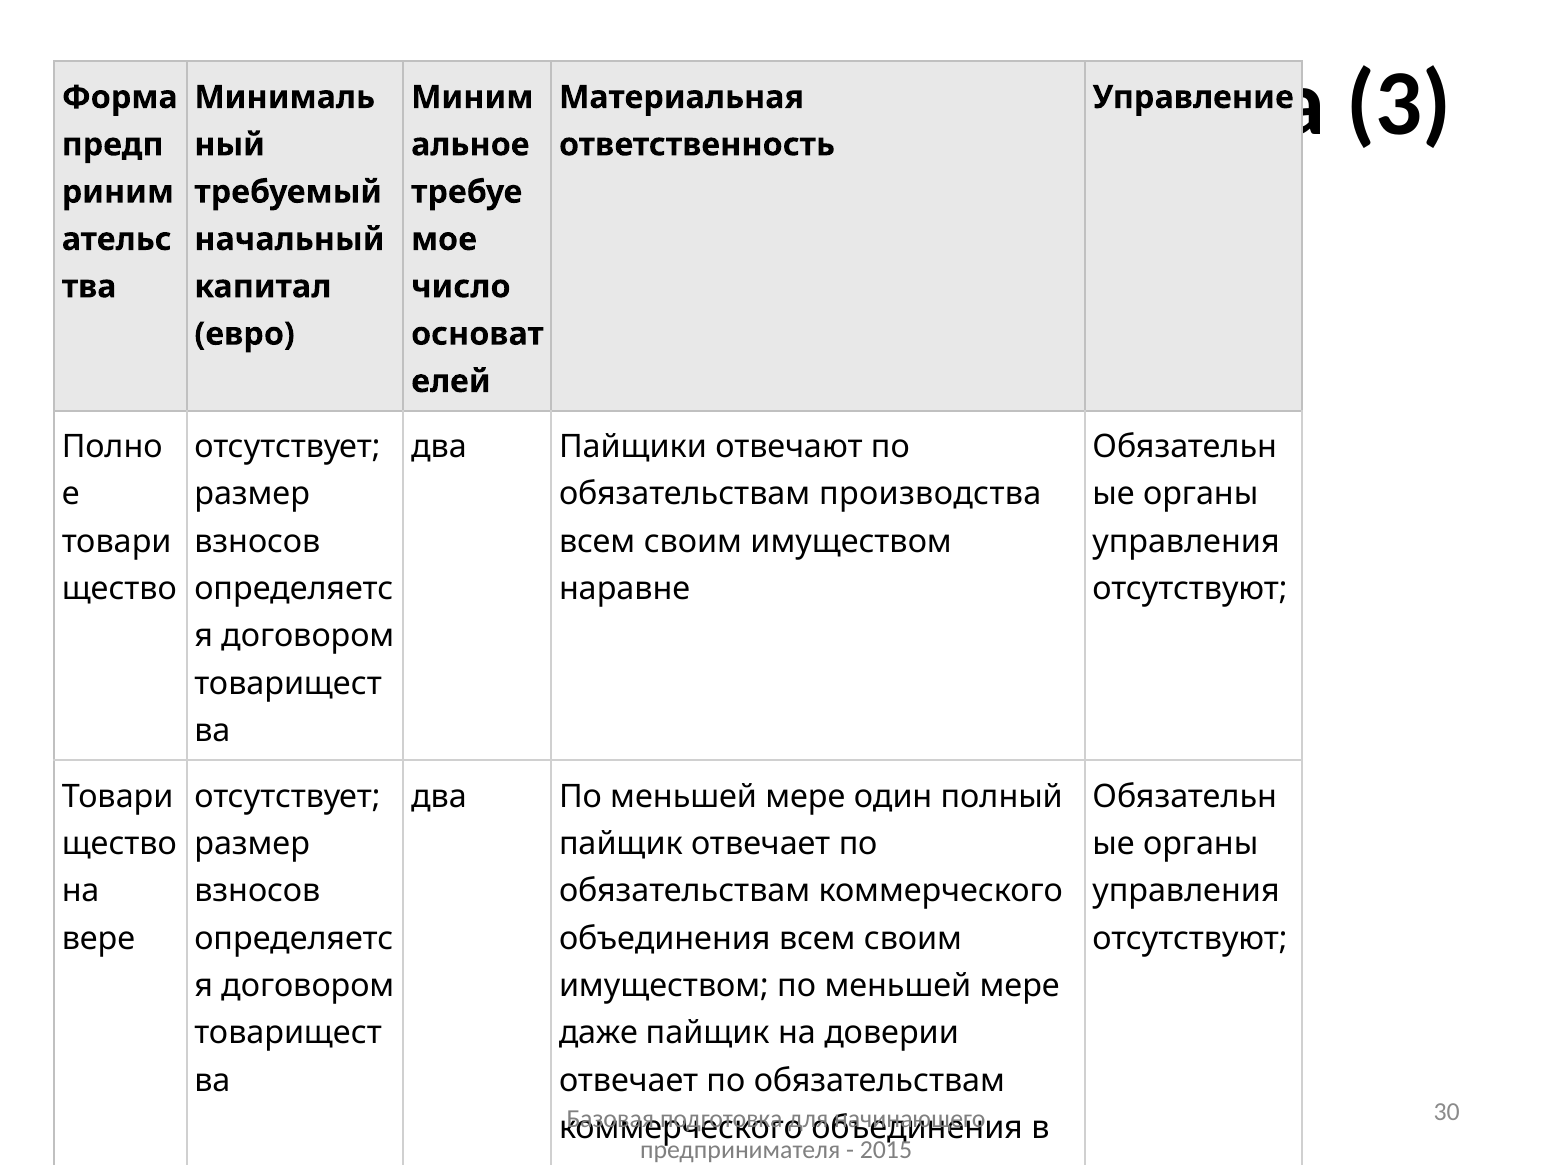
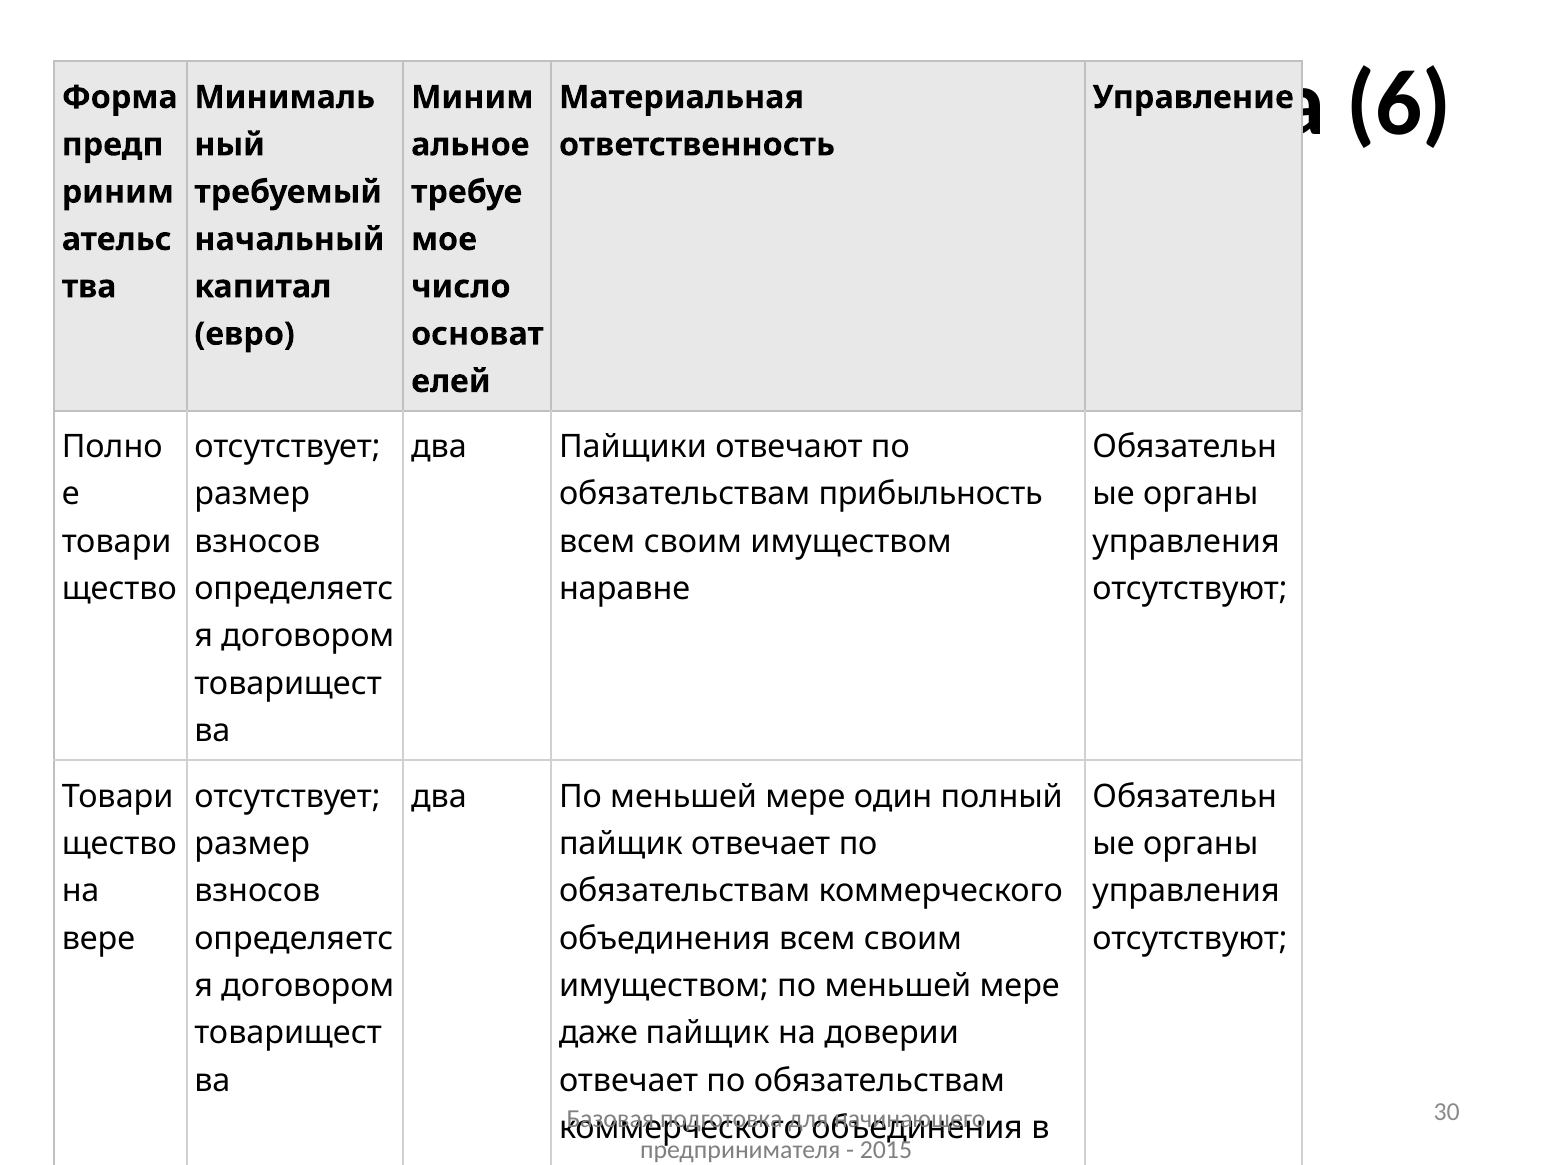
3: 3 -> 6
производства: производства -> прибыльность
